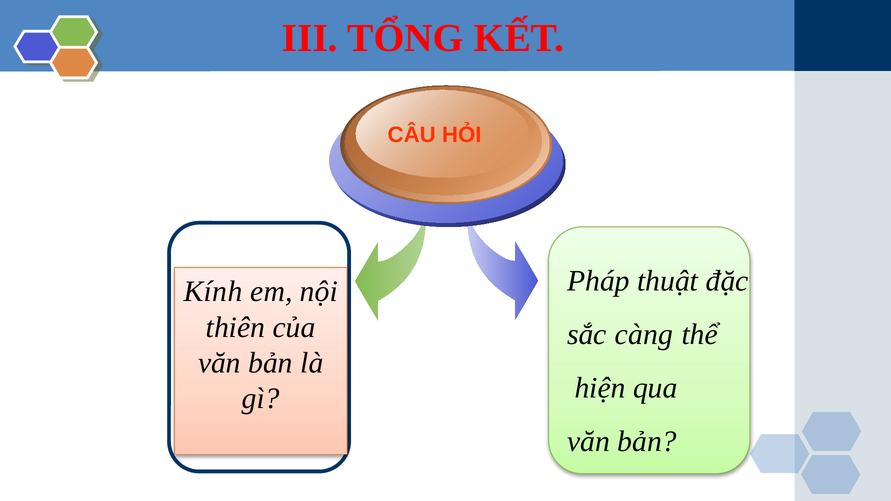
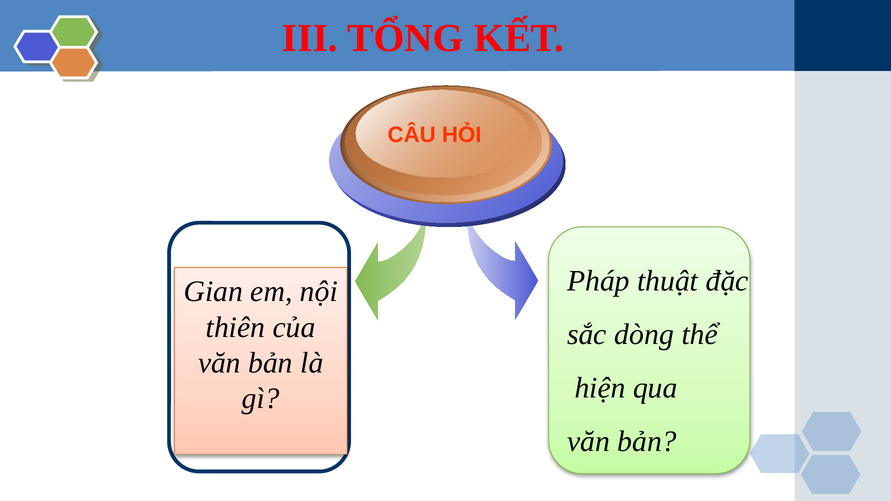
Kính: Kính -> Gian
càng: càng -> dòng
